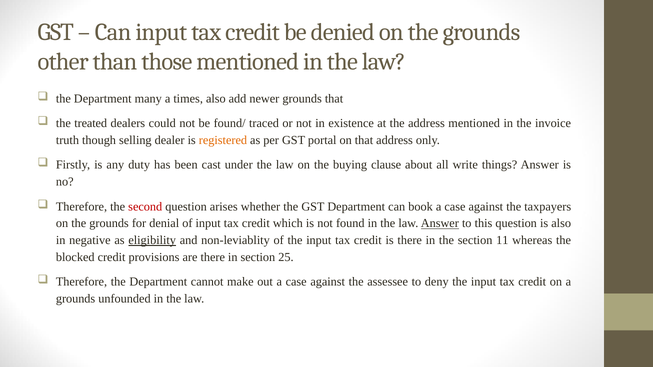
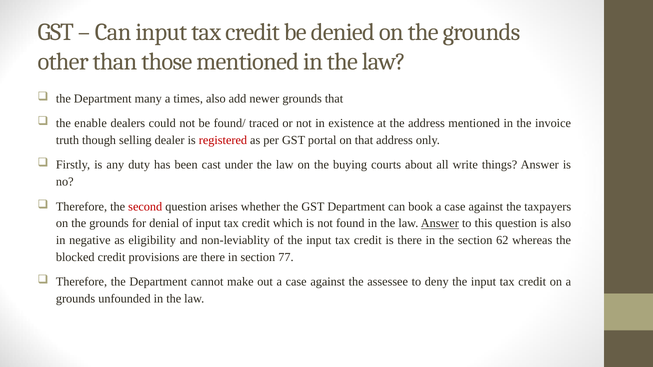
treated: treated -> enable
registered colour: orange -> red
clause: clause -> courts
eligibility underline: present -> none
11: 11 -> 62
25: 25 -> 77
